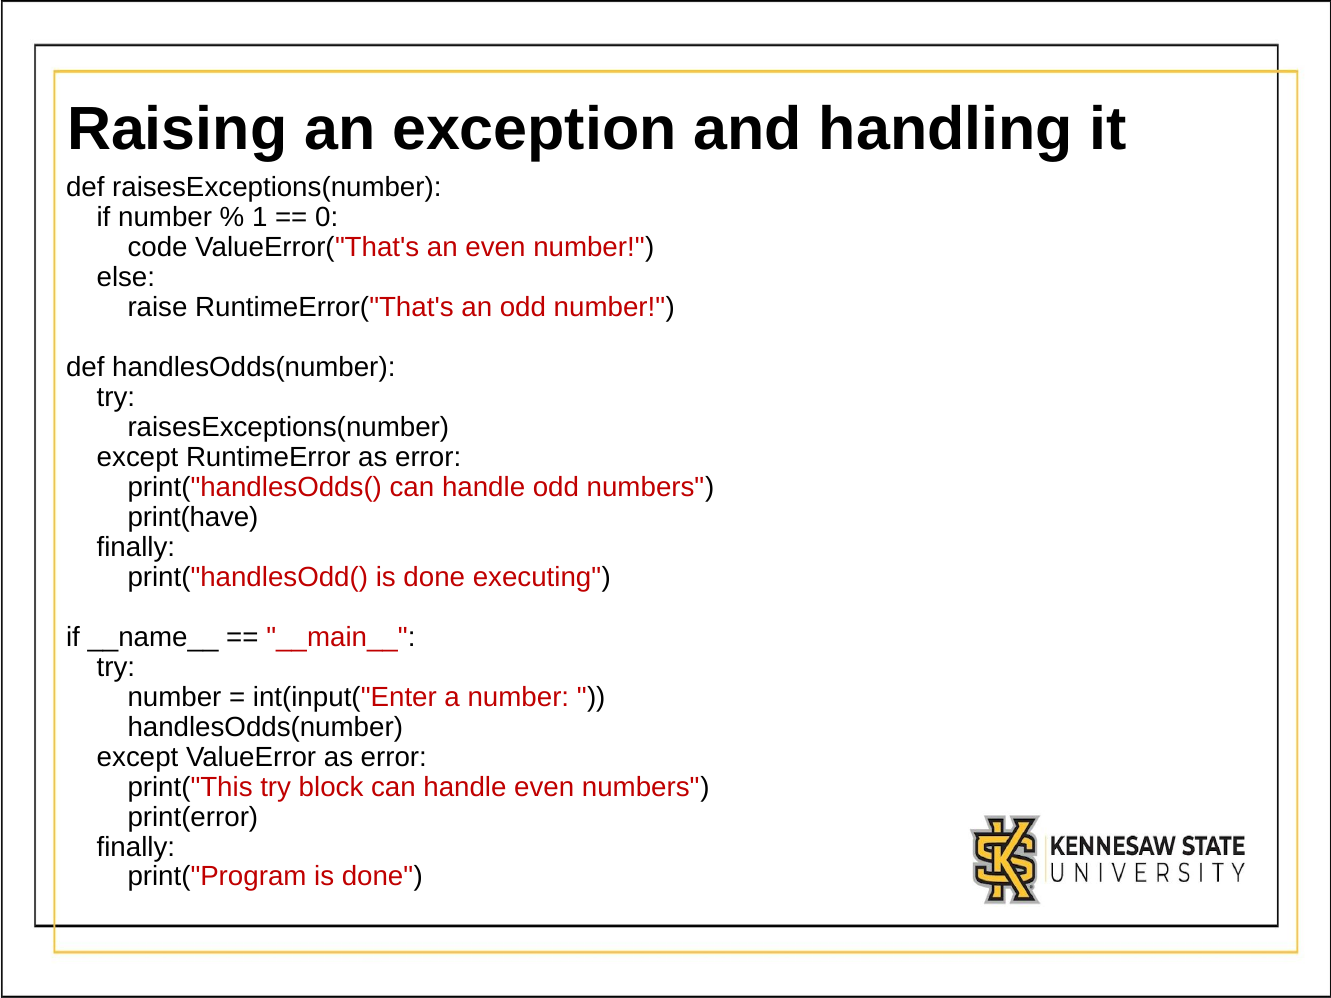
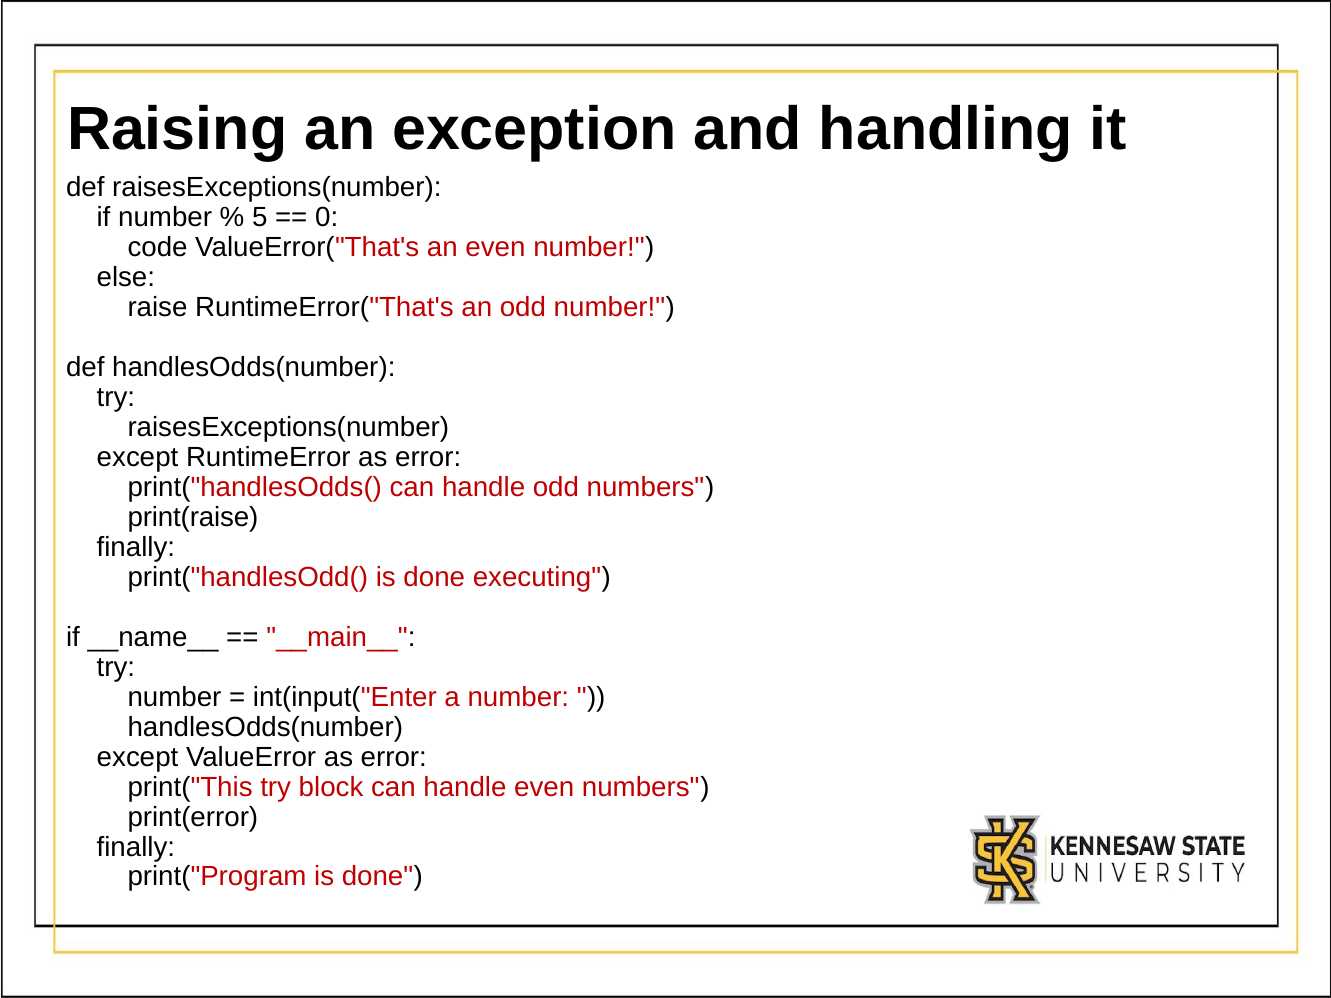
1: 1 -> 5
print(have: print(have -> print(raise
